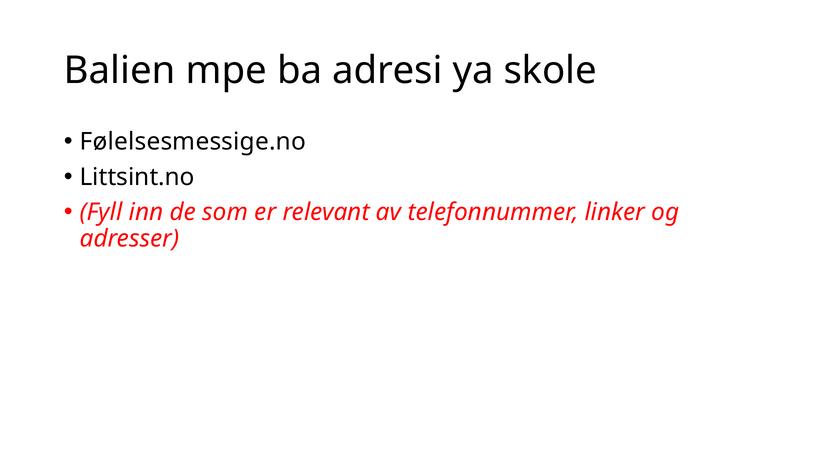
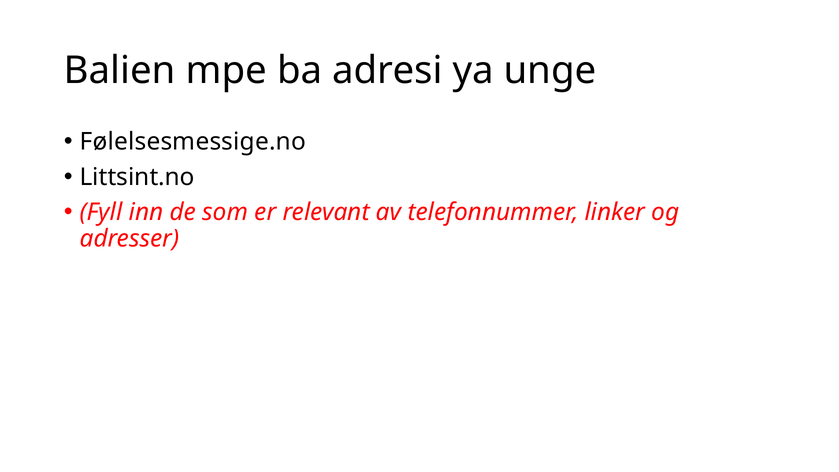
skole: skole -> unge
